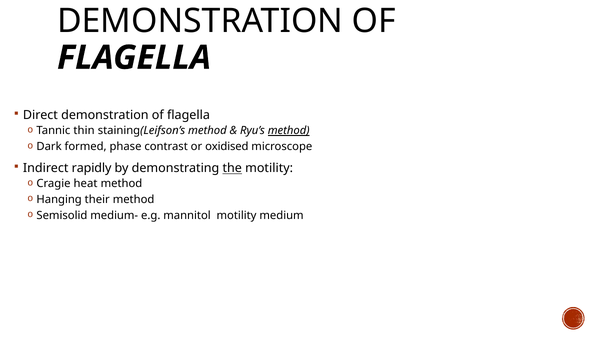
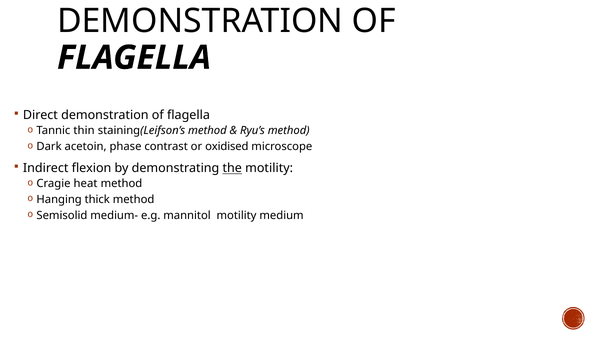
method at (289, 131) underline: present -> none
formed: formed -> acetoin
rapidly: rapidly -> flexion
their: their -> thick
